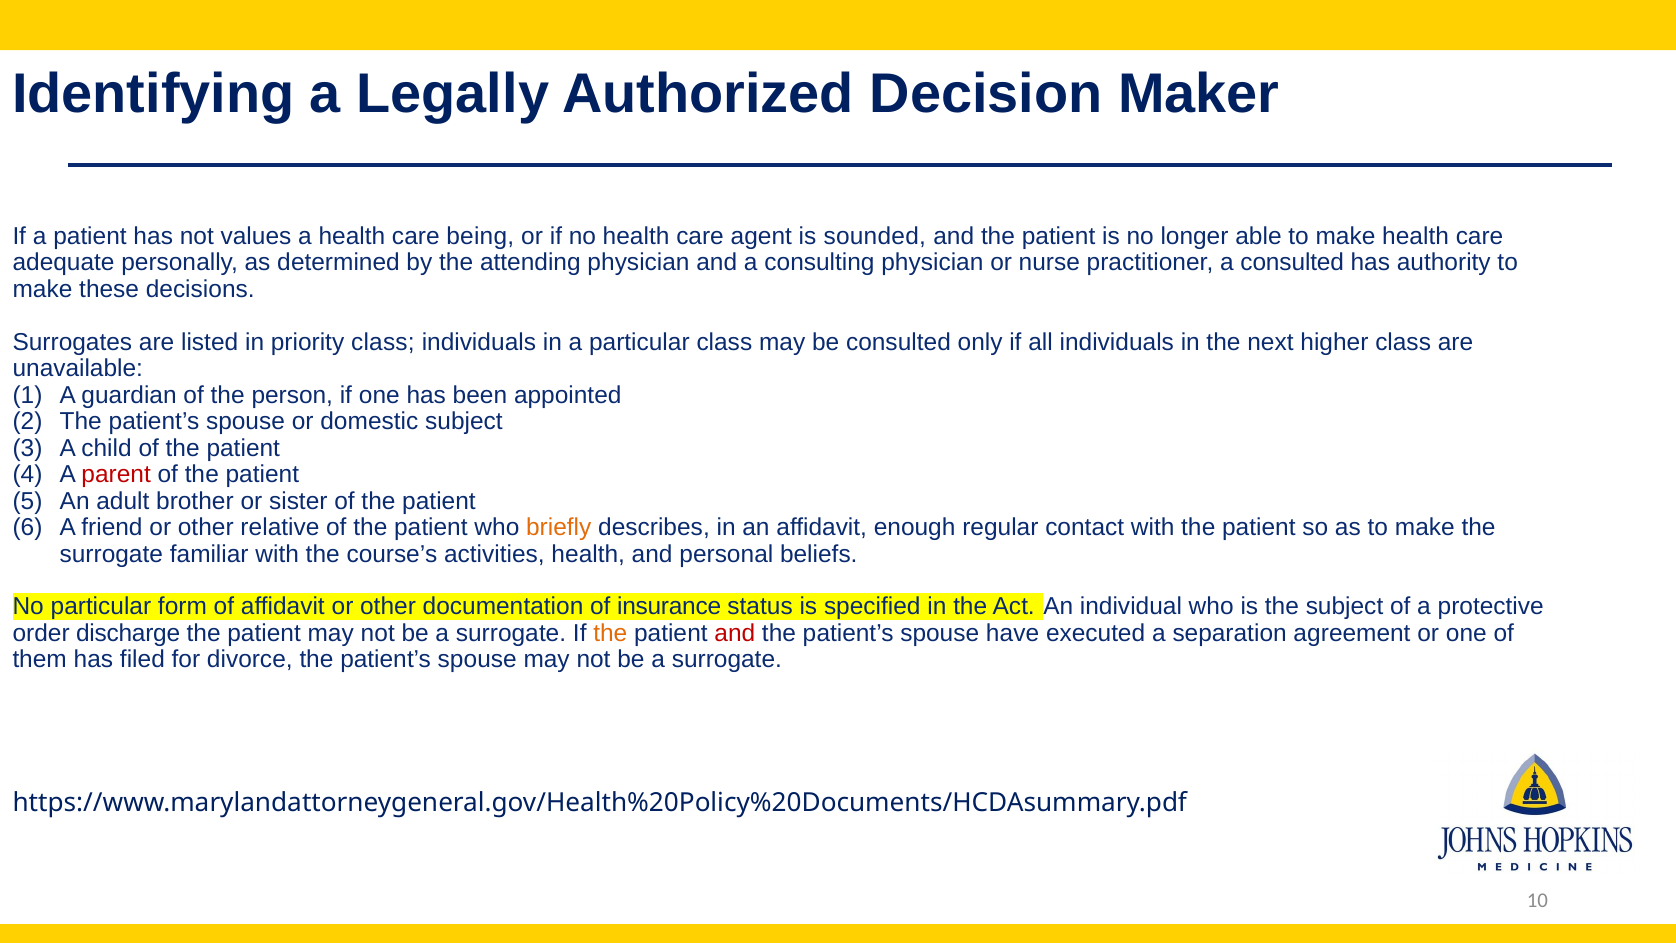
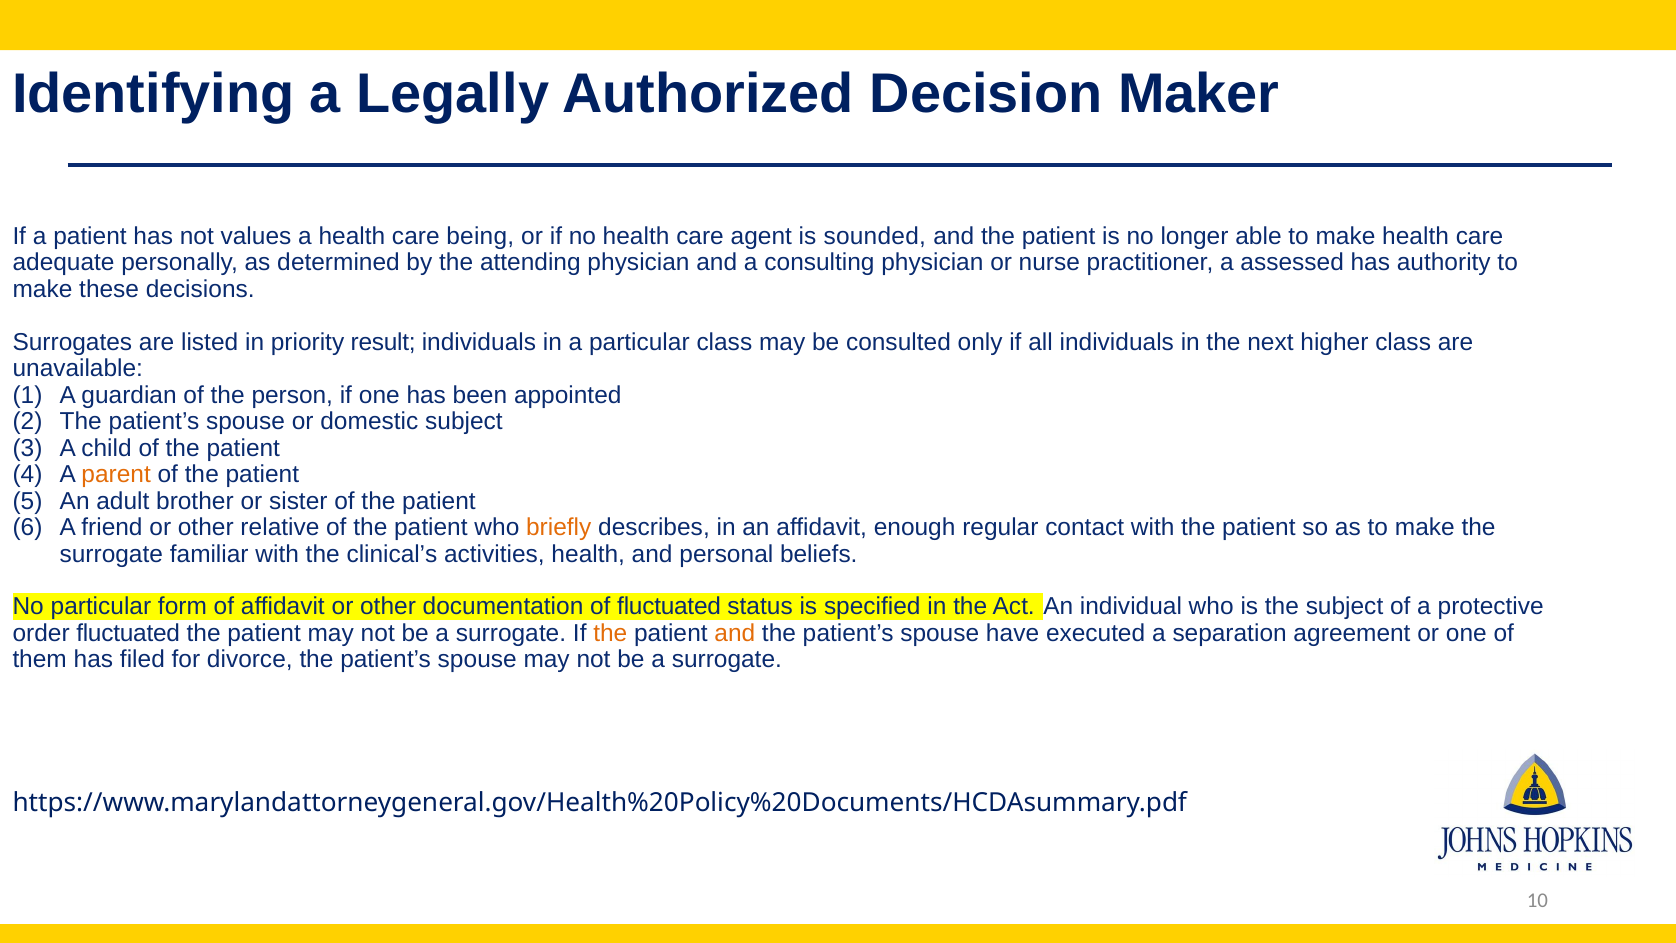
a consulted: consulted -> assessed
priority class: class -> result
parent colour: red -> orange
course’s: course’s -> clinical’s
of insurance: insurance -> fluctuated
order discharge: discharge -> fluctuated
and at (735, 633) colour: red -> orange
